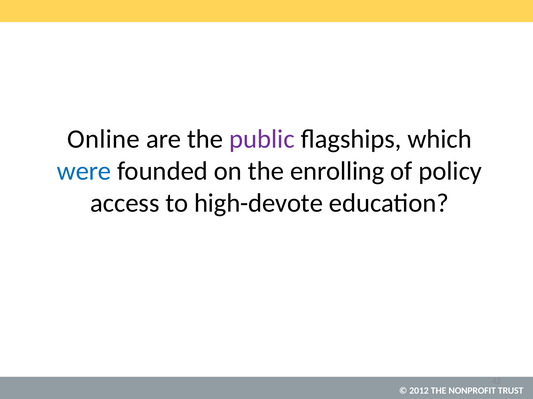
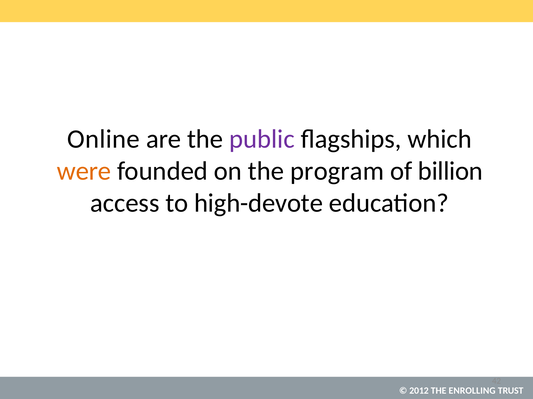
were colour: blue -> orange
enrolling: enrolling -> program
policy: policy -> billion
NONPROFIT: NONPROFIT -> ENROLLING
